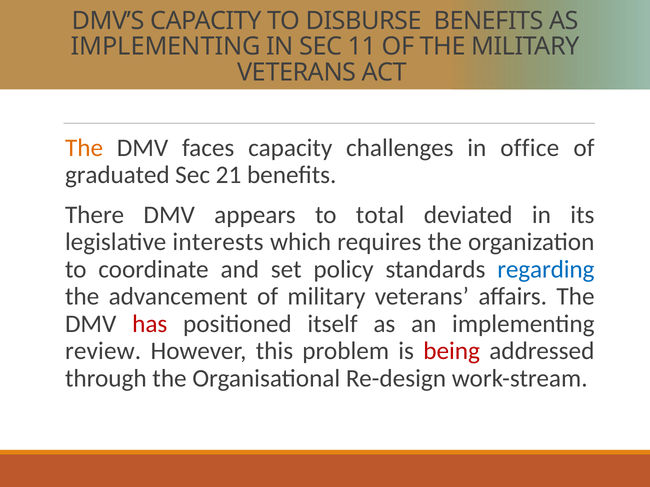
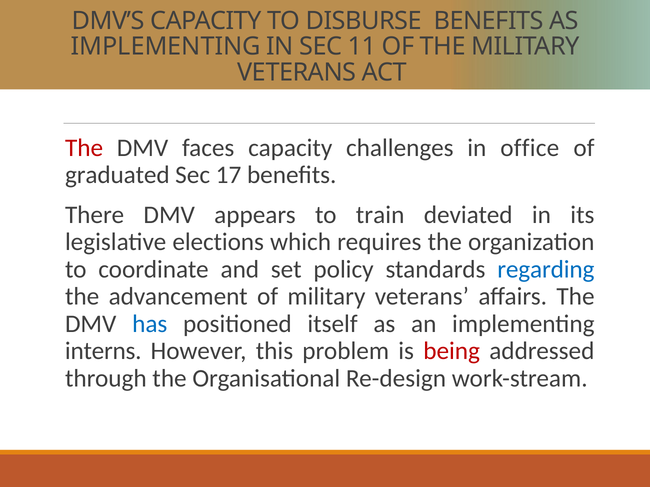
The at (84, 148) colour: orange -> red
21: 21 -> 17
total: total -> train
interests: interests -> elections
has colour: red -> blue
review: review -> interns
